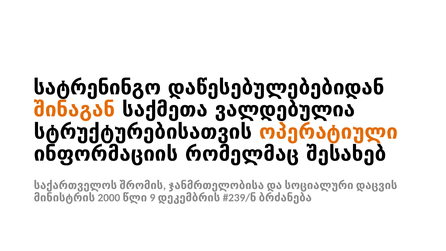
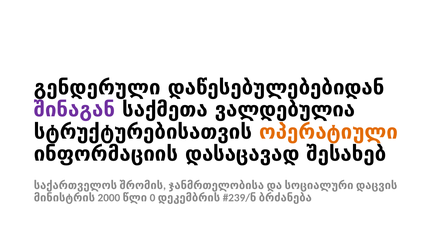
სატრენინგო: სატრენინგო -> გენდერული
შინაგან colour: orange -> purple
რომელმაც: რომელმაც -> დასაცავად
9: 9 -> 0
